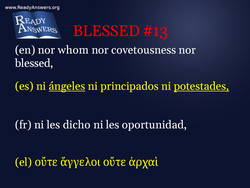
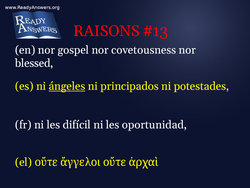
BLESSED at (106, 31): BLESSED -> RAISONS
whom: whom -> gospel
potestades underline: present -> none
dicho: dicho -> difícil
